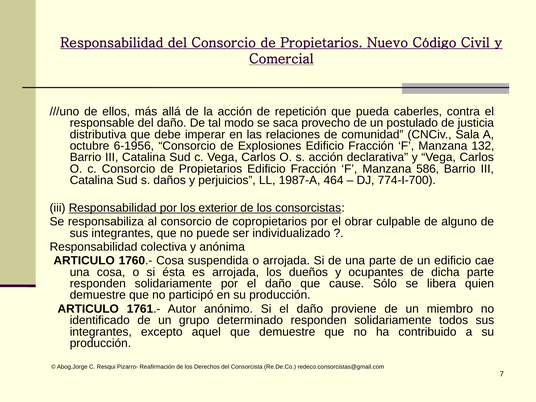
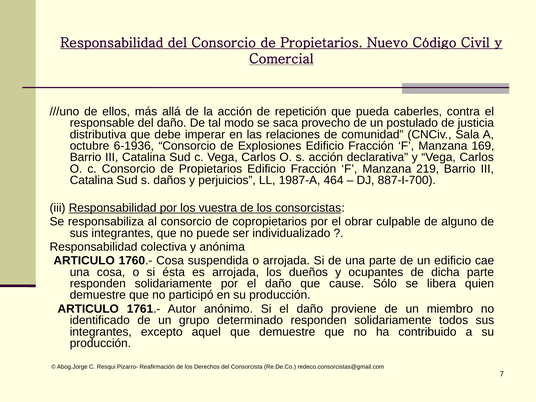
6-1956: 6-1956 -> 6-1936
132: 132 -> 169
586: 586 -> 219
774-I-700: 774-I-700 -> 887-I-700
exterior: exterior -> vuestra
